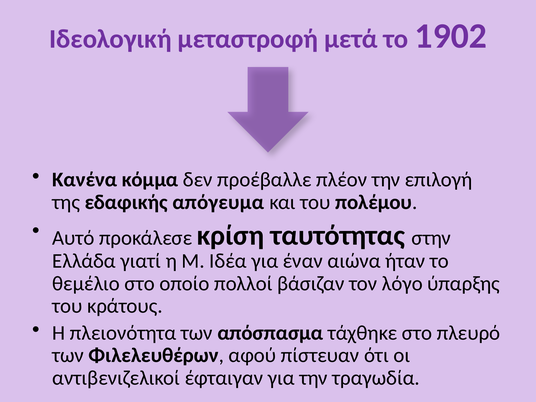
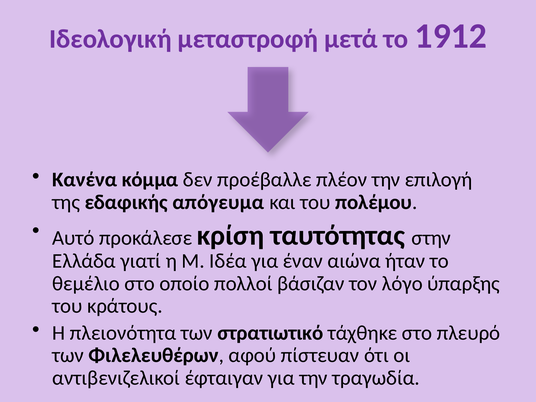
1902: 1902 -> 1912
απόσπασμα: απόσπασμα -> στρατιωτικό
